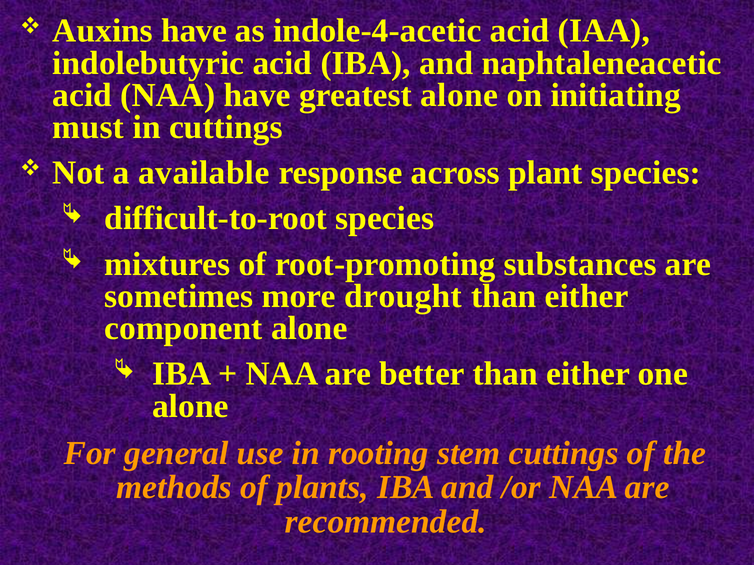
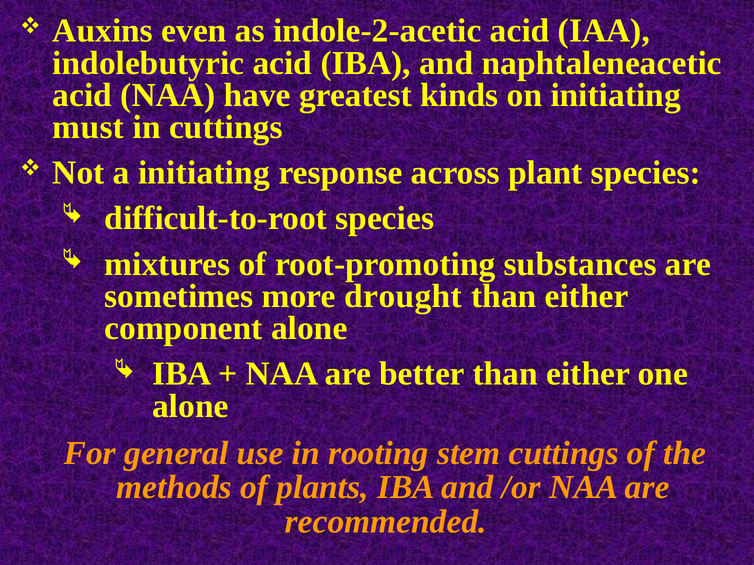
Auxins have: have -> even
indole-4-acetic: indole-4-acetic -> indole-2-acetic
greatest alone: alone -> kinds
a available: available -> initiating
